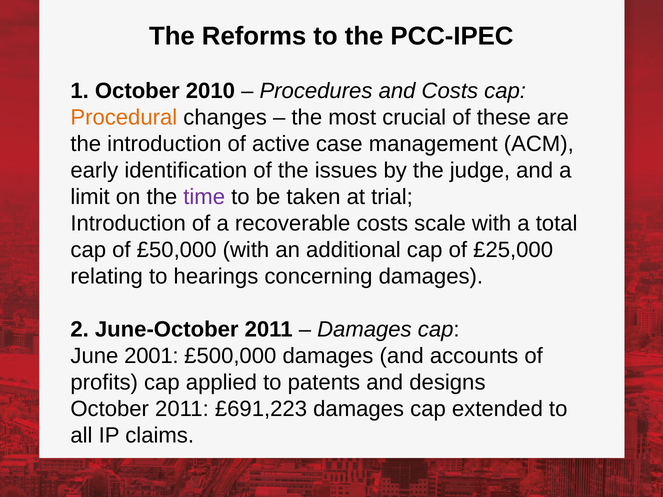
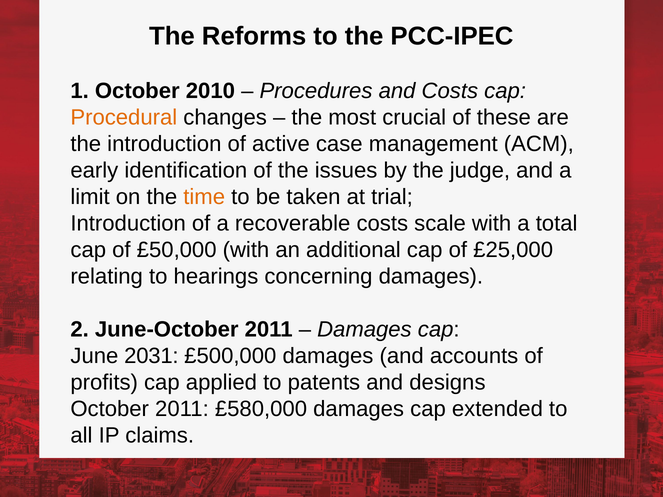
time colour: purple -> orange
2001: 2001 -> 2031
£691,223: £691,223 -> £580,000
